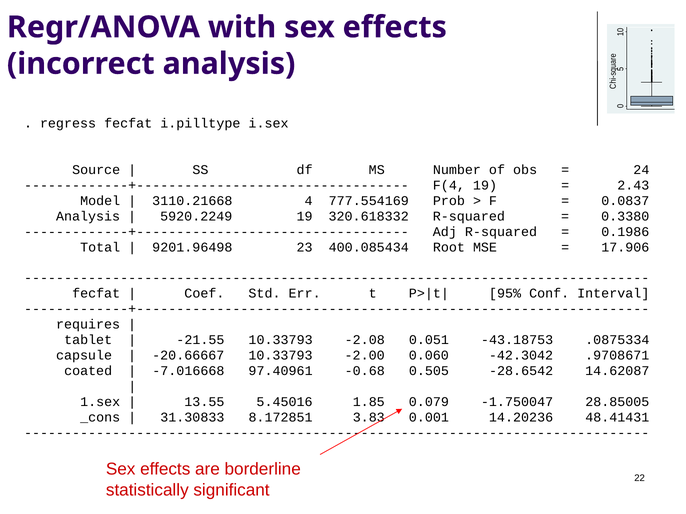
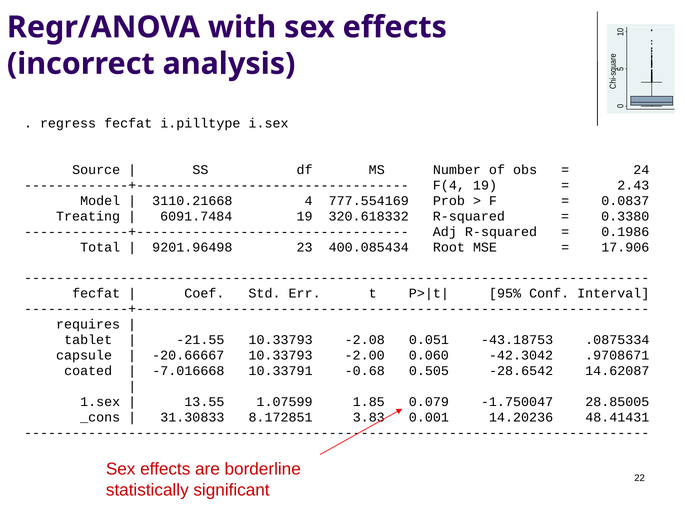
Analysis at (88, 216): Analysis -> Treating
5920.2249: 5920.2249 -> 6091.7484
97.40961: 97.40961 -> 10.33791
5.45016: 5.45016 -> 1.07599
